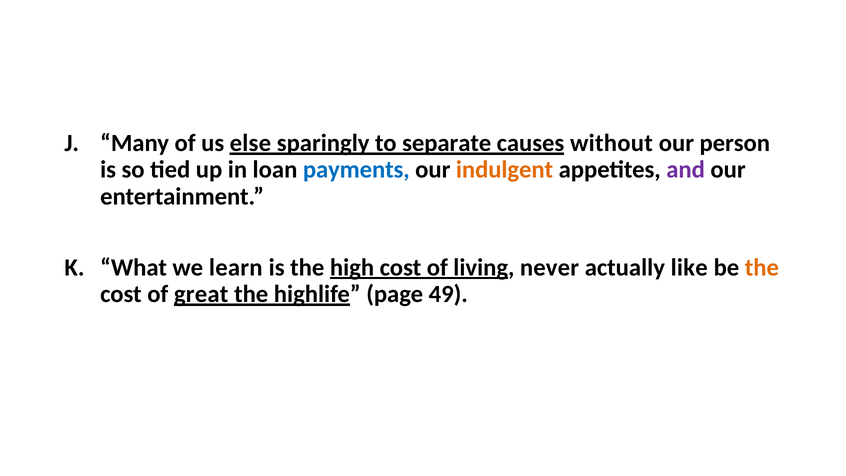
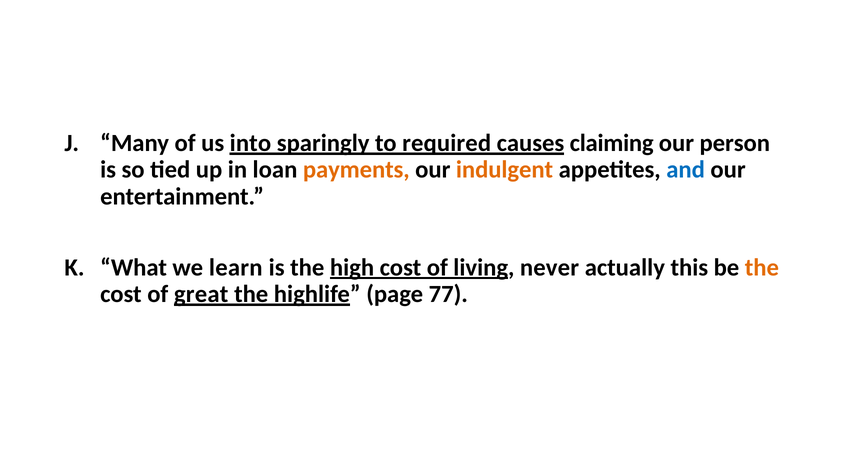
else: else -> into
separate: separate -> required
without: without -> claiming
payments colour: blue -> orange
and colour: purple -> blue
like: like -> this
49: 49 -> 77
